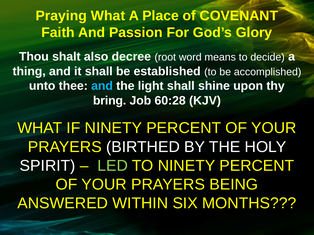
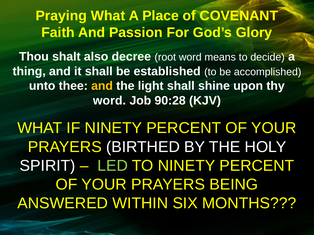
and at (102, 86) colour: light blue -> yellow
bring at (110, 101): bring -> word
60:28: 60:28 -> 90:28
